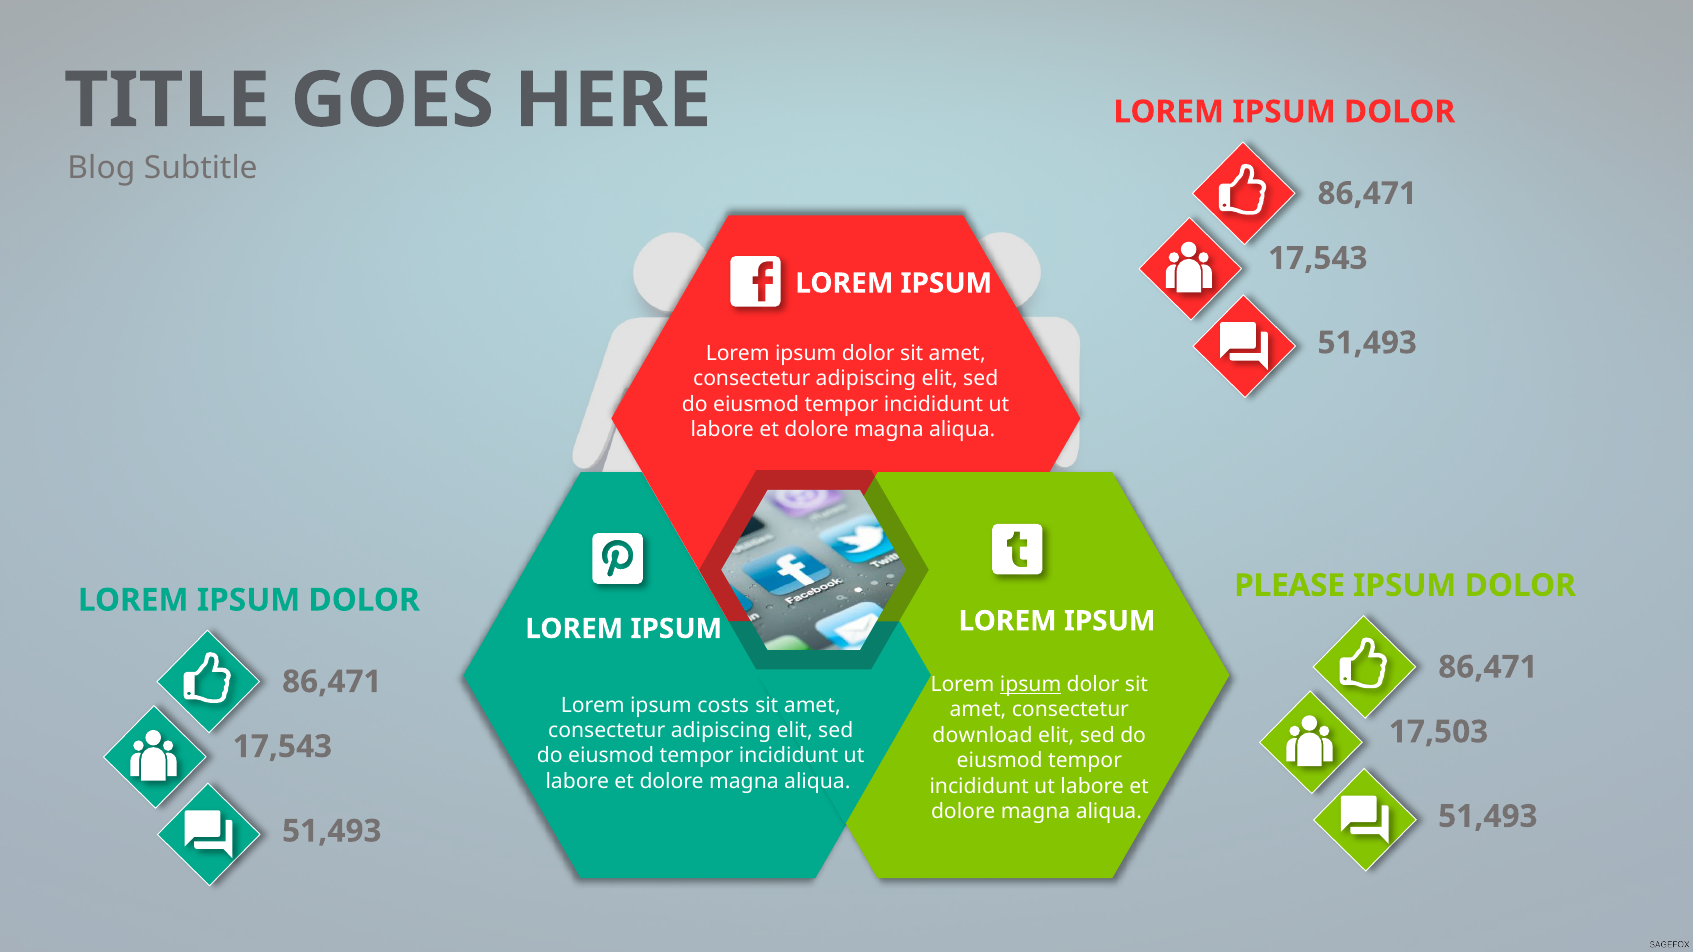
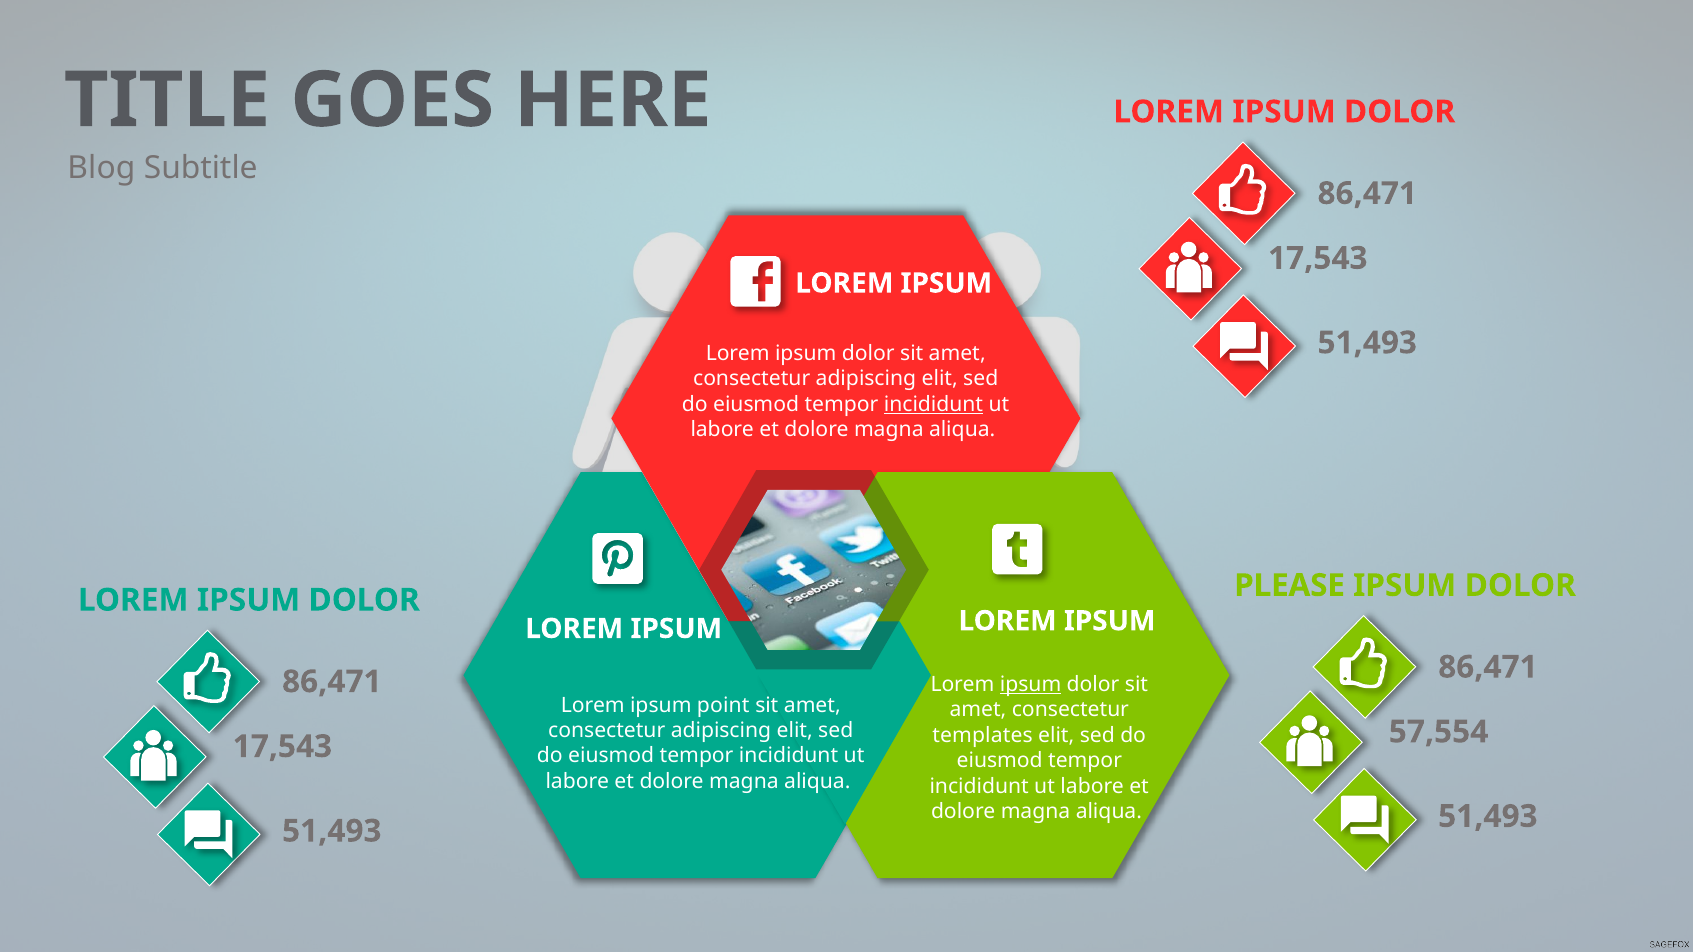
incididunt at (933, 404) underline: none -> present
costs: costs -> point
17,503: 17,503 -> 57,554
download: download -> templates
